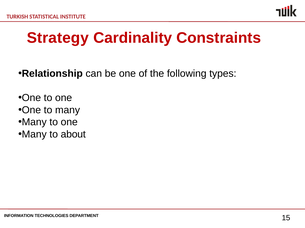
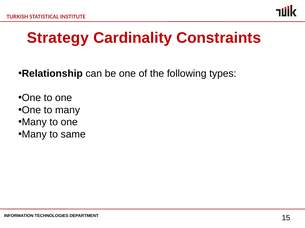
about: about -> same
